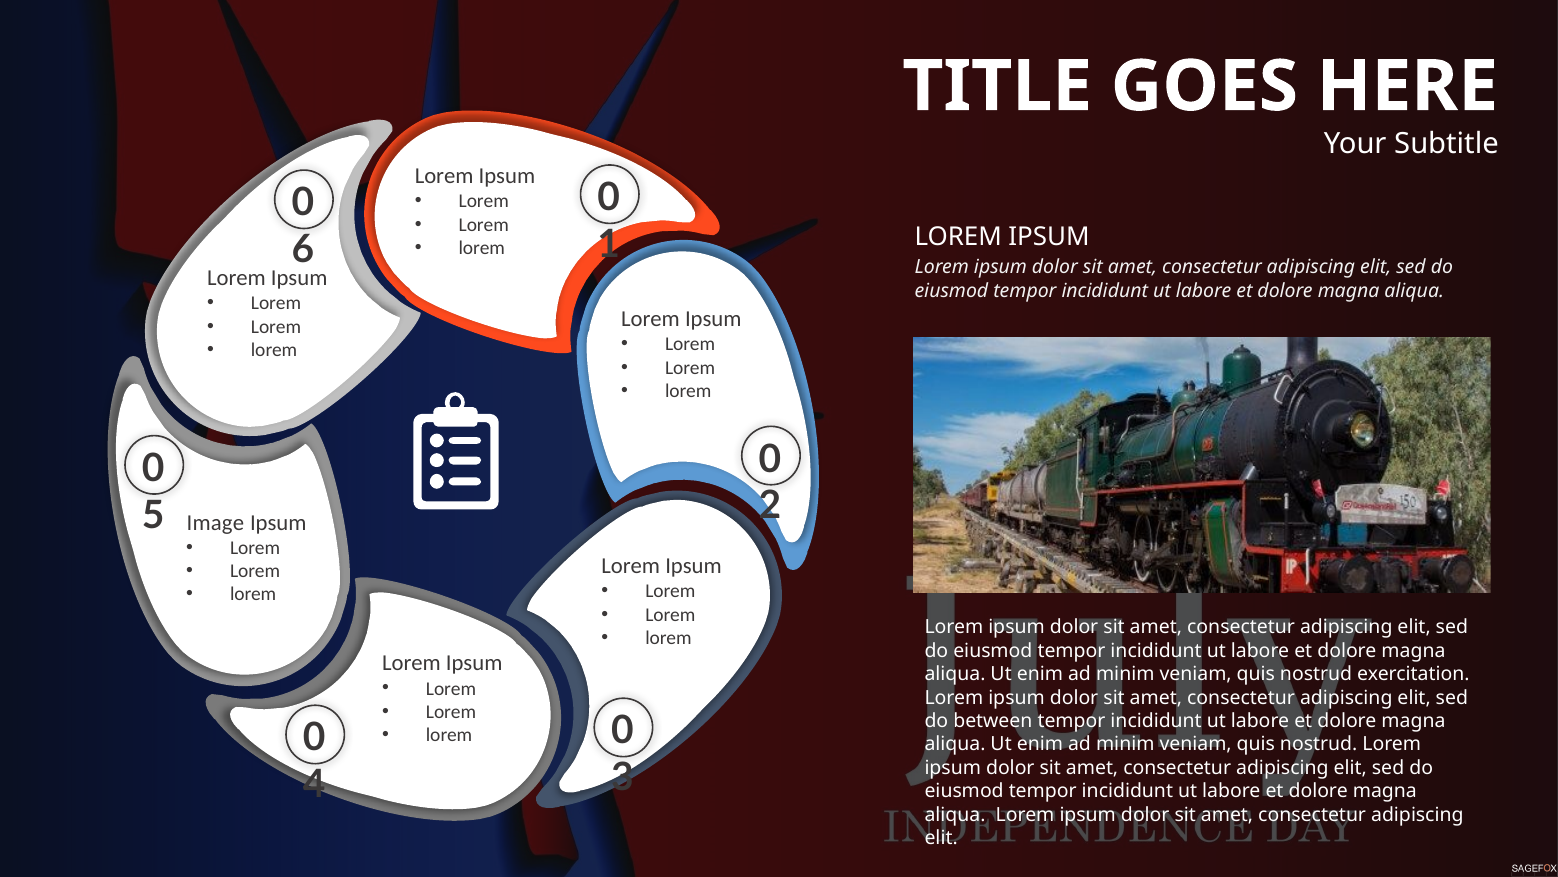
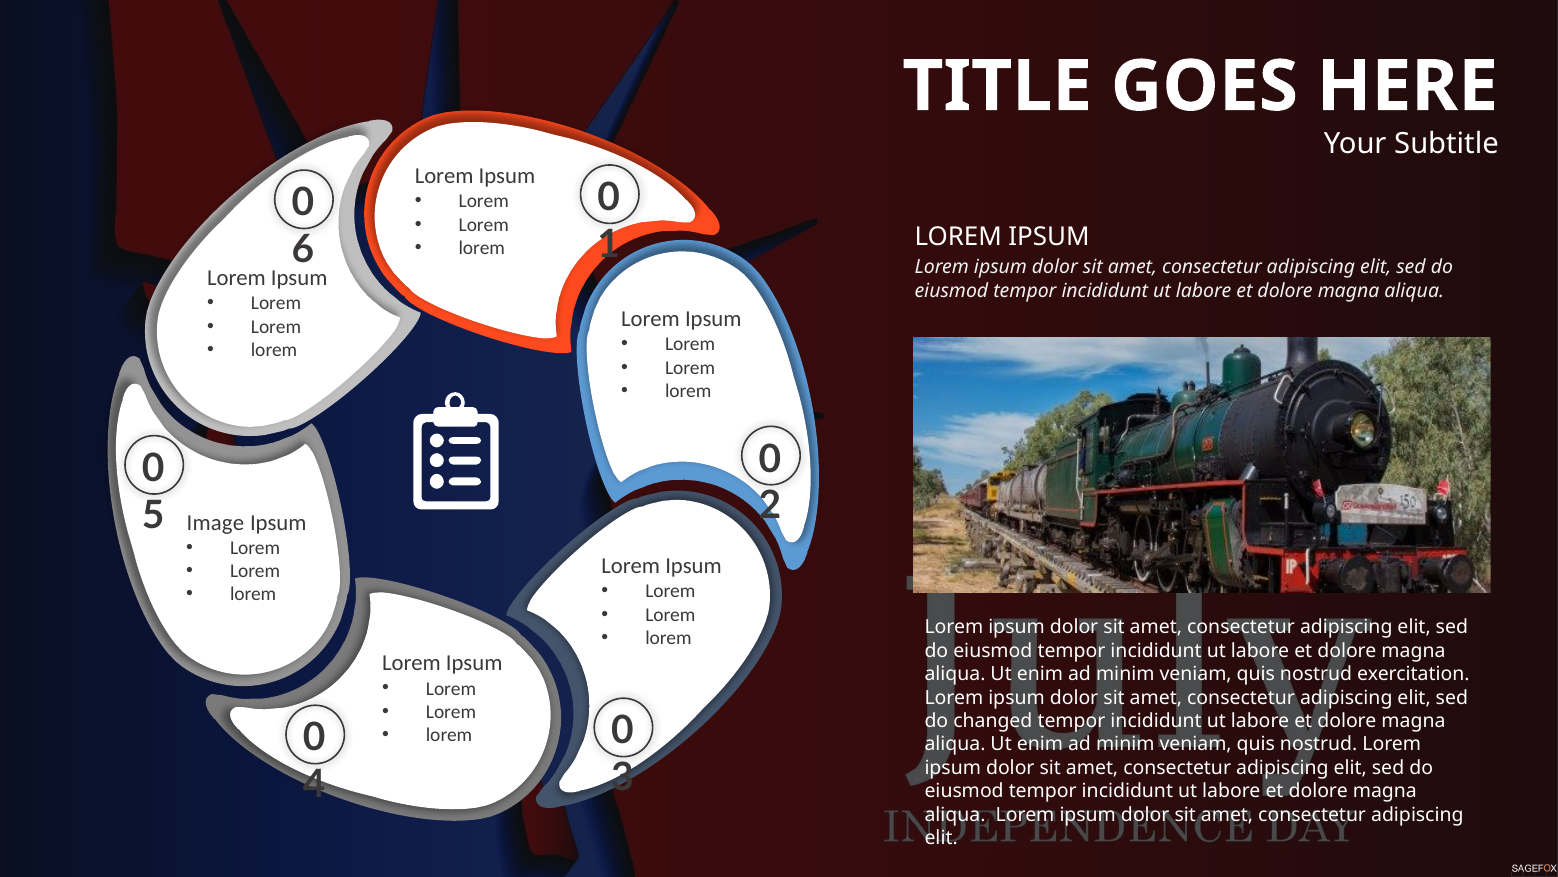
between: between -> changed
